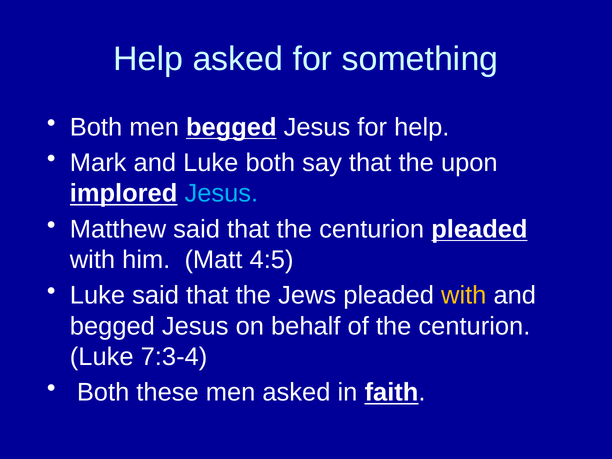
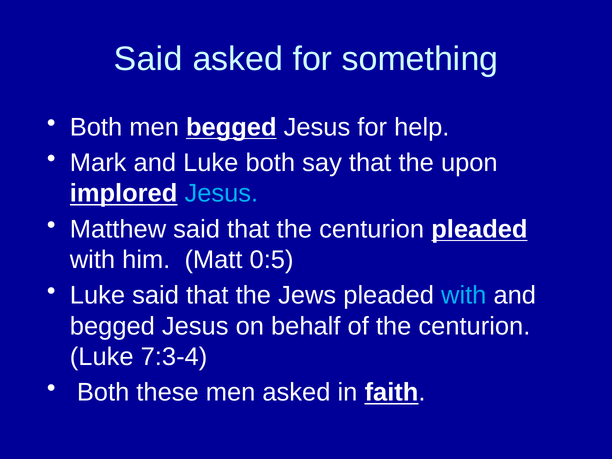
Help at (148, 59): Help -> Said
4:5: 4:5 -> 0:5
with at (464, 296) colour: yellow -> light blue
